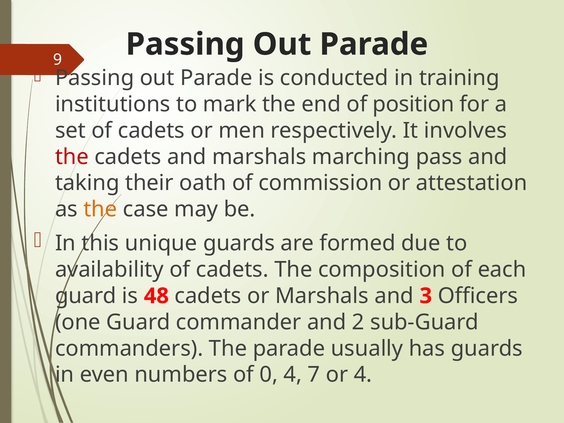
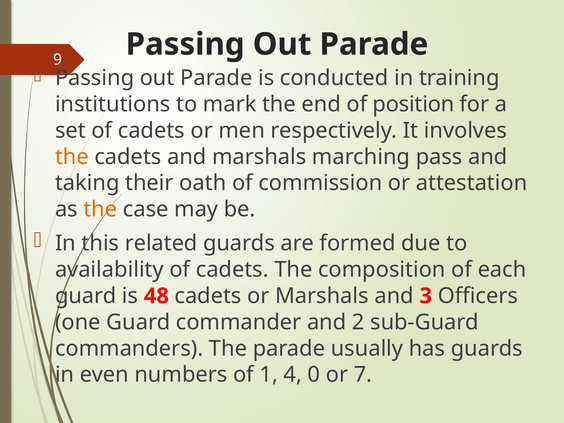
the at (72, 157) colour: red -> orange
unique: unique -> related
0: 0 -> 1
7: 7 -> 0
or 4: 4 -> 7
